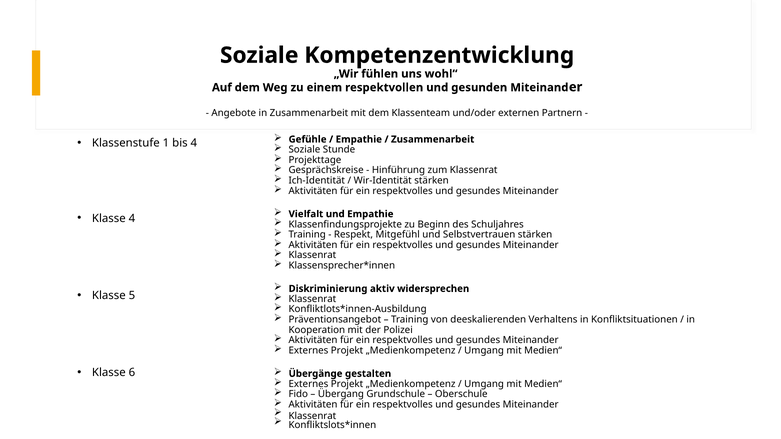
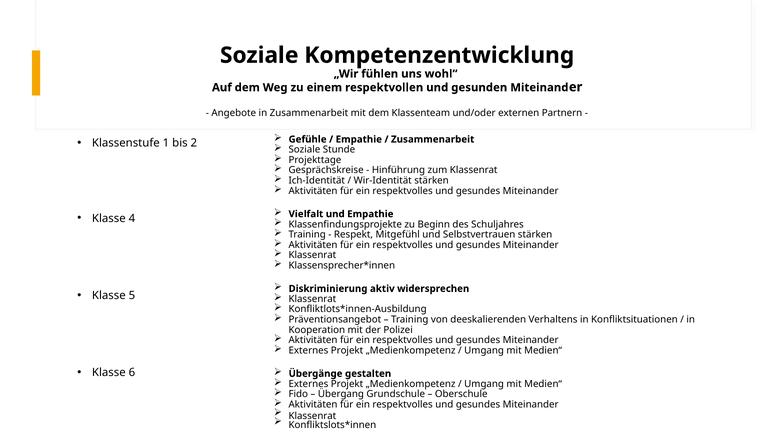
bis 4: 4 -> 2
